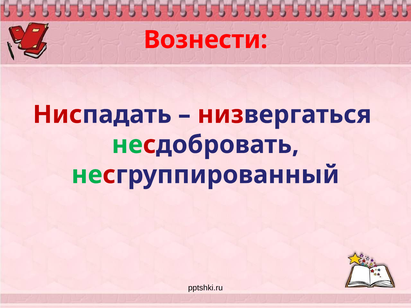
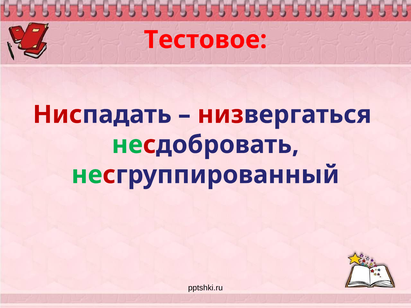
Вознести: Вознести -> Тестовое
